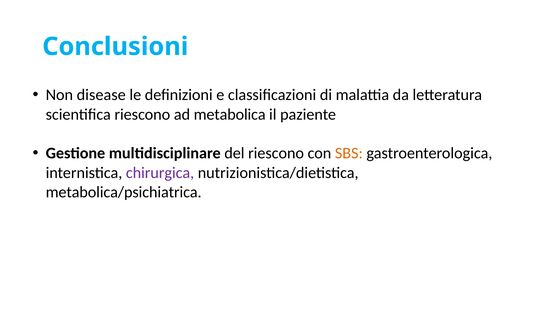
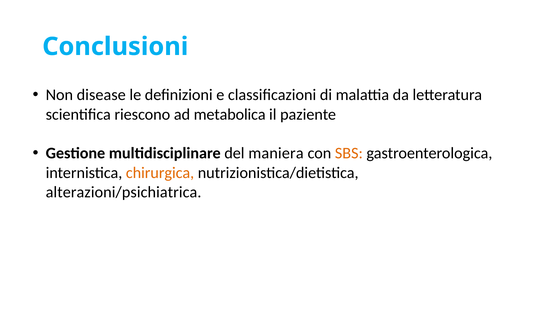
del riescono: riescono -> maniera
chirurgica colour: purple -> orange
metabolica/psichiatrica: metabolica/psichiatrica -> alterazioni/psichiatrica
